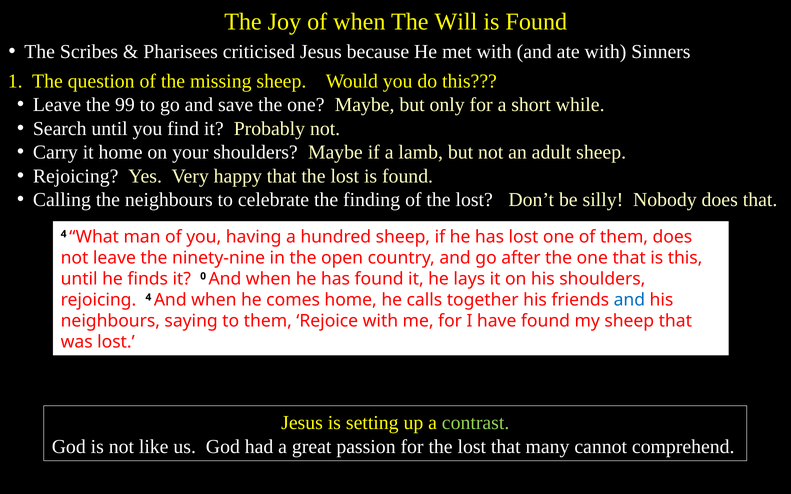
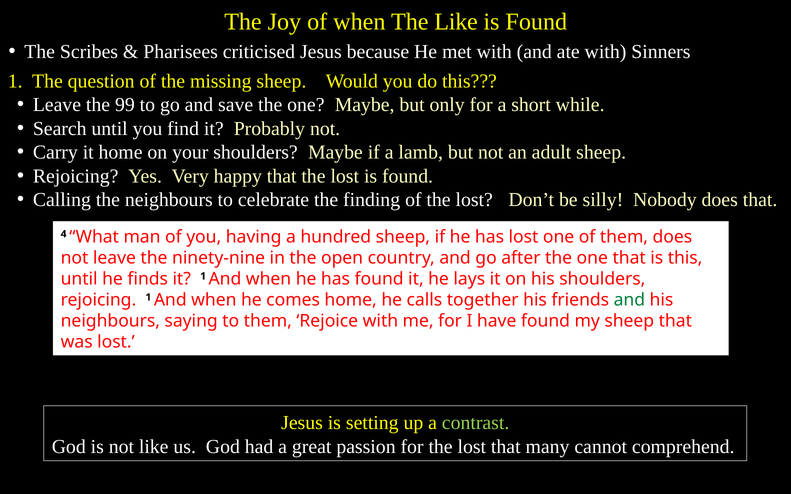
The Will: Will -> Like
it 0: 0 -> 1
rejoicing 4: 4 -> 1
and at (629, 300) colour: blue -> green
